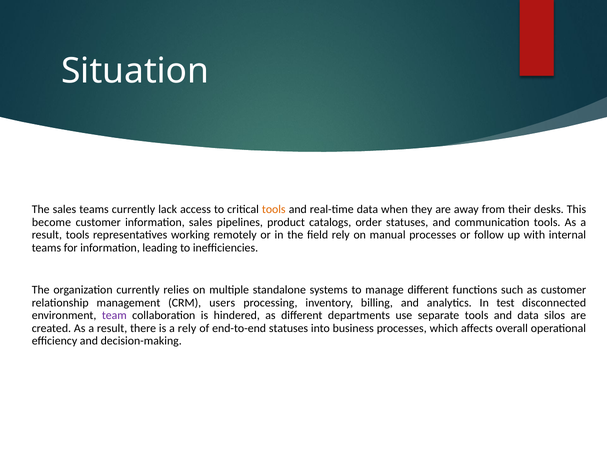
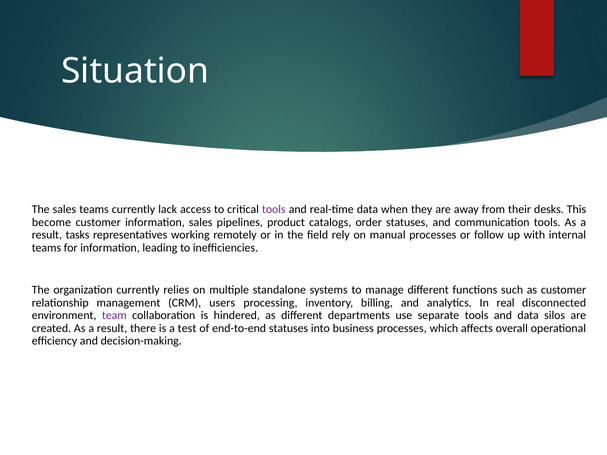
tools at (274, 210) colour: orange -> purple
result tools: tools -> tasks
test: test -> real
a rely: rely -> test
